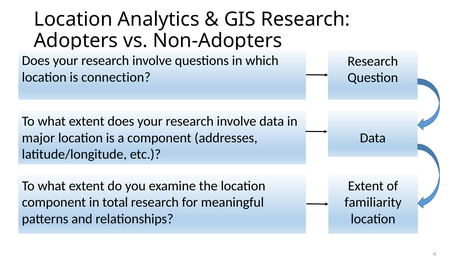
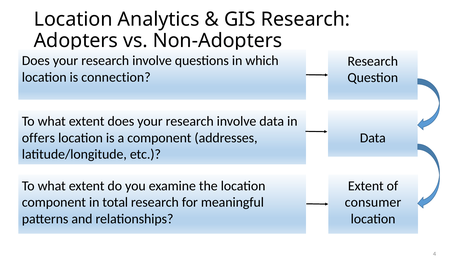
major: major -> offers
familiarity: familiarity -> consumer
